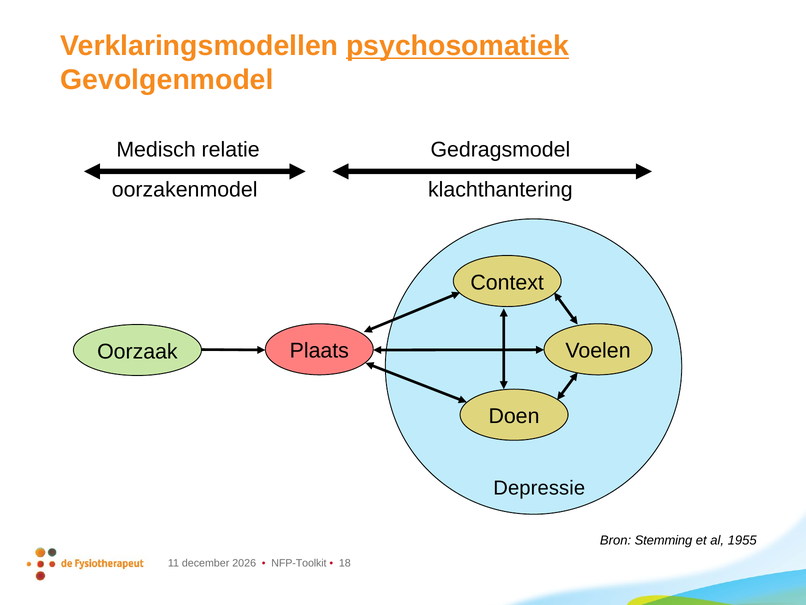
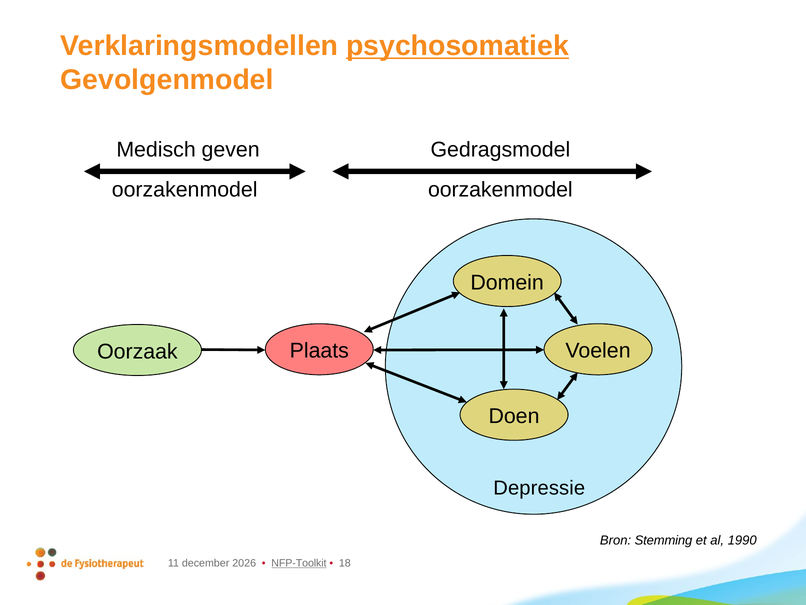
relatie: relatie -> geven
klachthantering at (500, 190): klachthantering -> oorzakenmodel
Context: Context -> Domein
1955: 1955 -> 1990
NFP-Toolkit underline: none -> present
